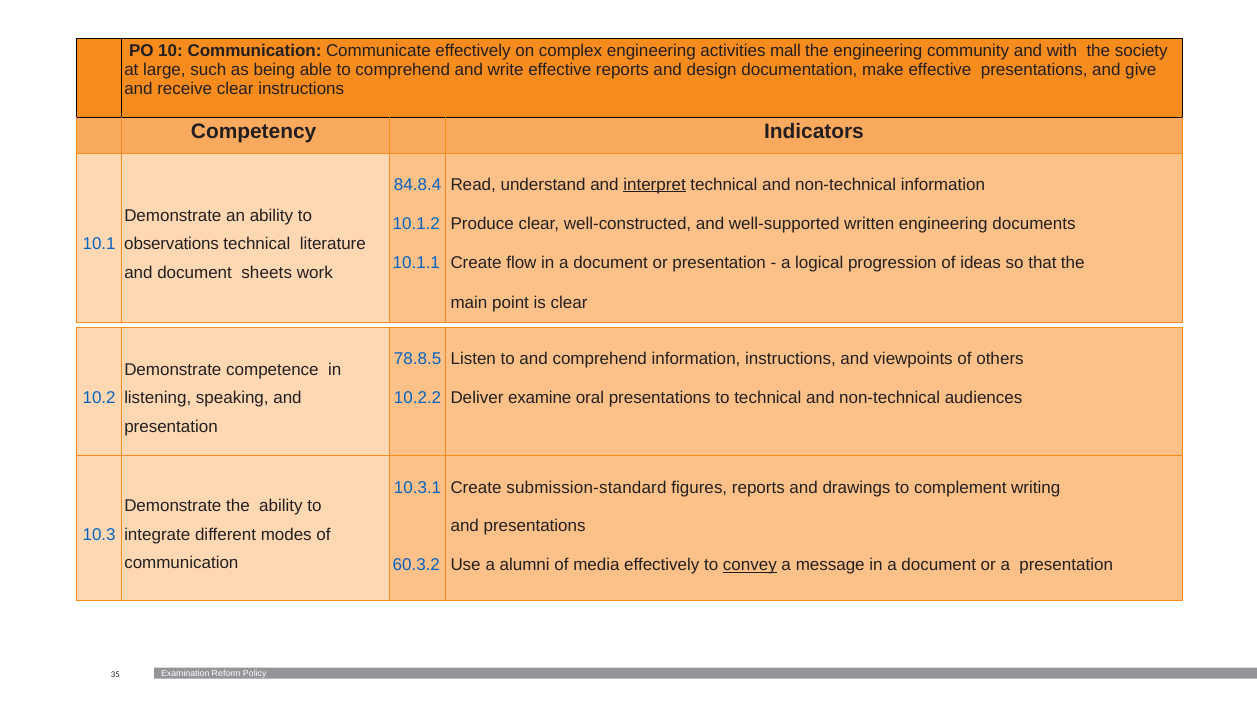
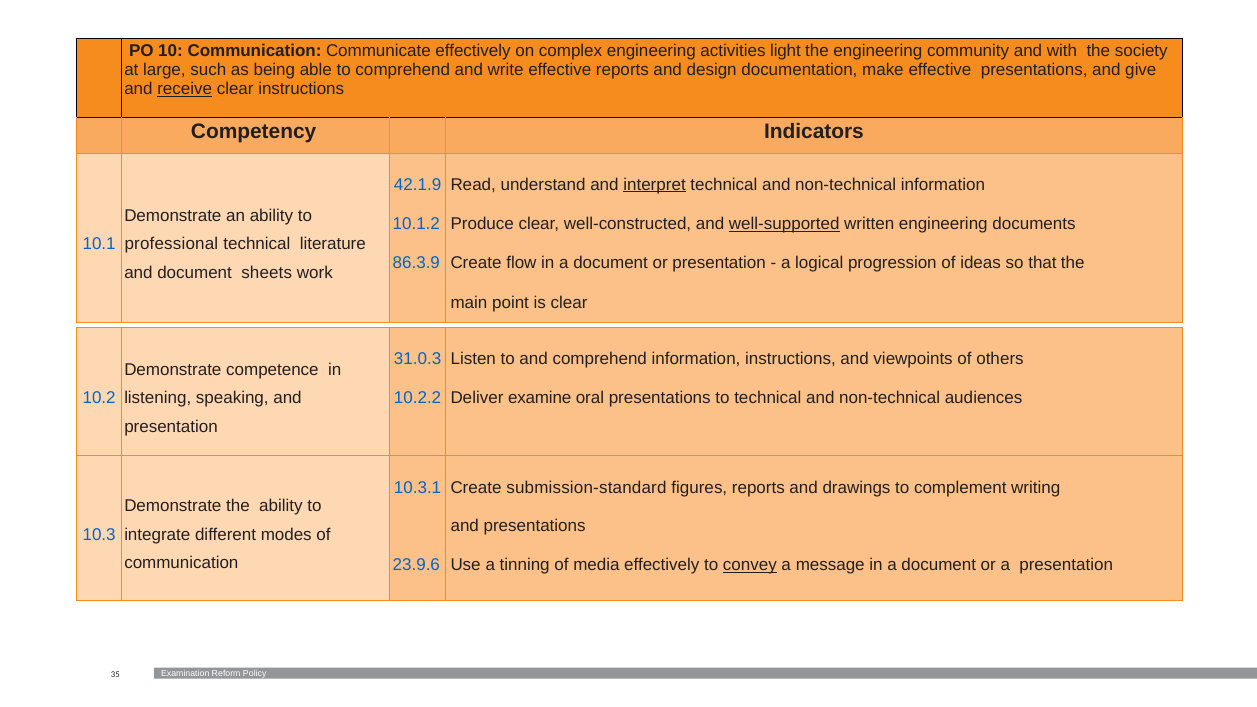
mall: mall -> light
receive underline: none -> present
84.8.4: 84.8.4 -> 42.1.9
well-supported underline: none -> present
observations: observations -> professional
10.1.1: 10.1.1 -> 86.3.9
78.8.5: 78.8.5 -> 31.0.3
60.3.2: 60.3.2 -> 23.9.6
alumni: alumni -> tinning
